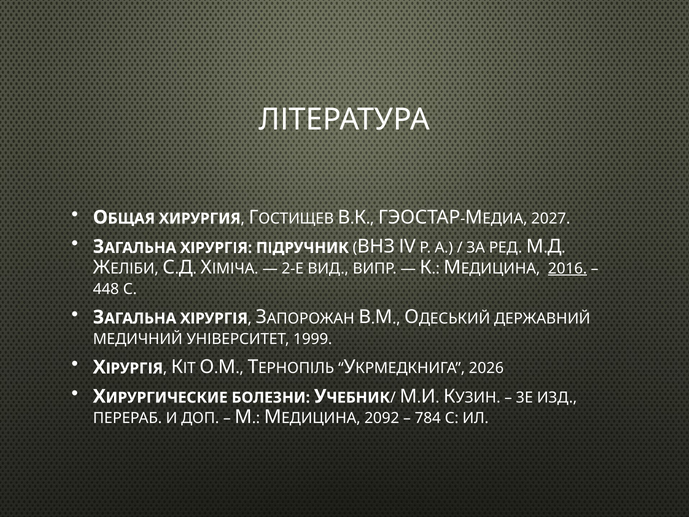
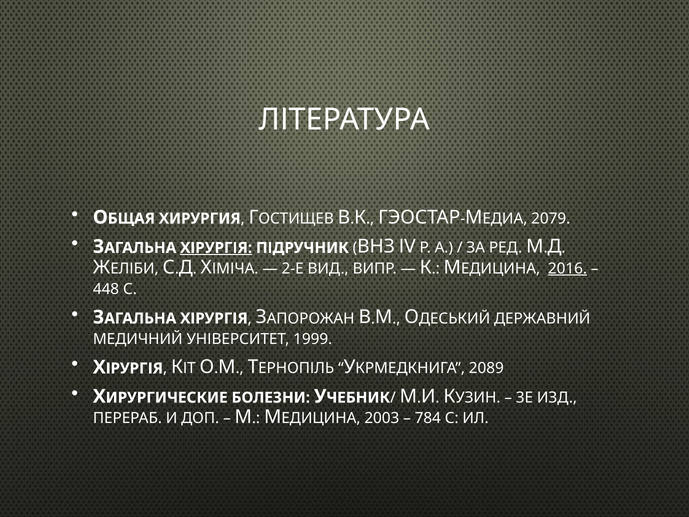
2027: 2027 -> 2079
ХІРУРГІЯ at (216, 248) underline: none -> present
2026: 2026 -> 2089
2092: 2092 -> 2003
